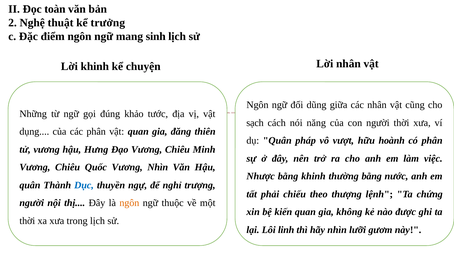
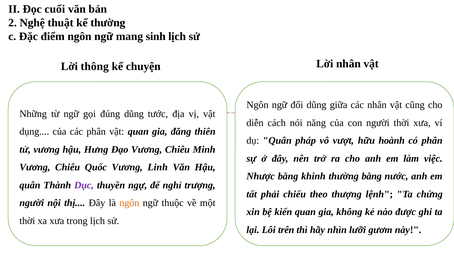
toàn: toàn -> cuối
kể trưởng: trưởng -> thường
Lời khinh: khinh -> thông
đúng khảo: khảo -> dũng
sạch: sạch -> diễn
Vương Nhìn: Nhìn -> Linh
Dục colour: blue -> purple
linh: linh -> trên
